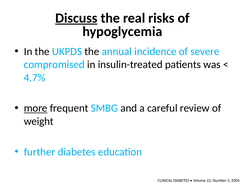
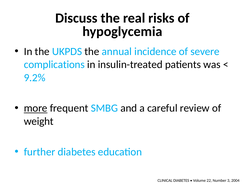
Discuss underline: present -> none
compromised: compromised -> complications
4.7%: 4.7% -> 9.2%
